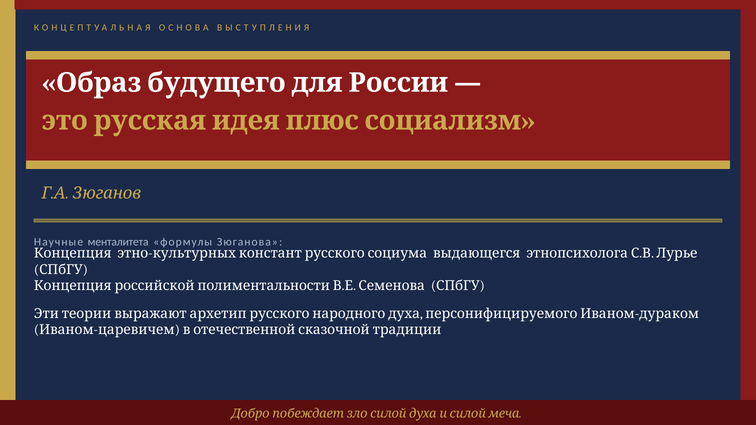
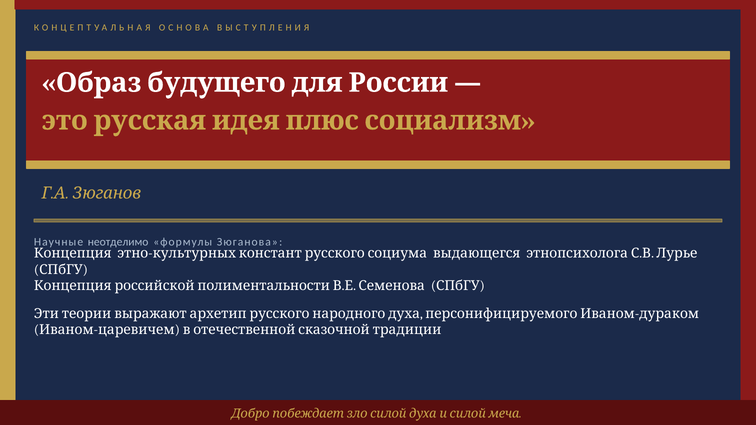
менталитета: менталитета -> неотделимо
